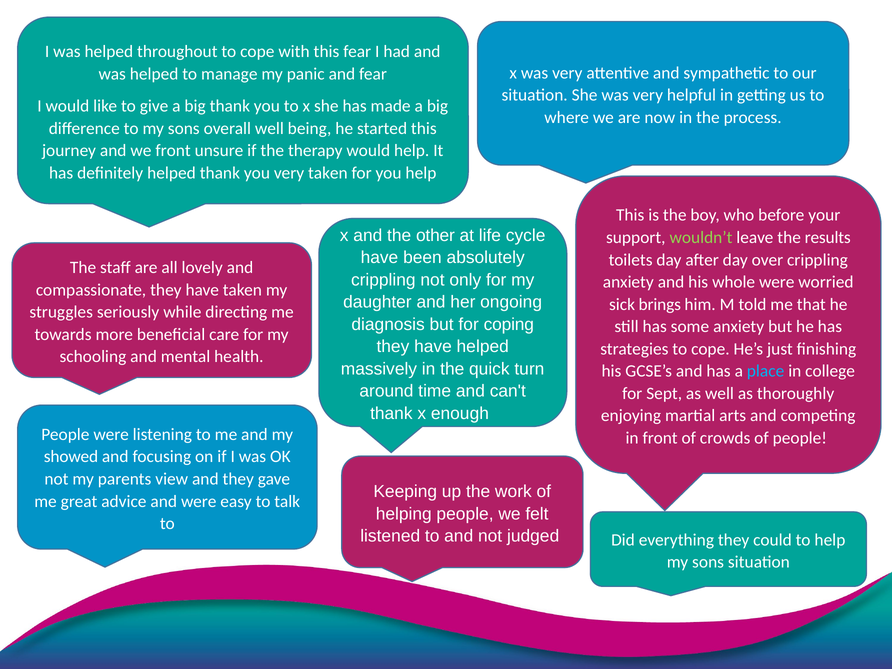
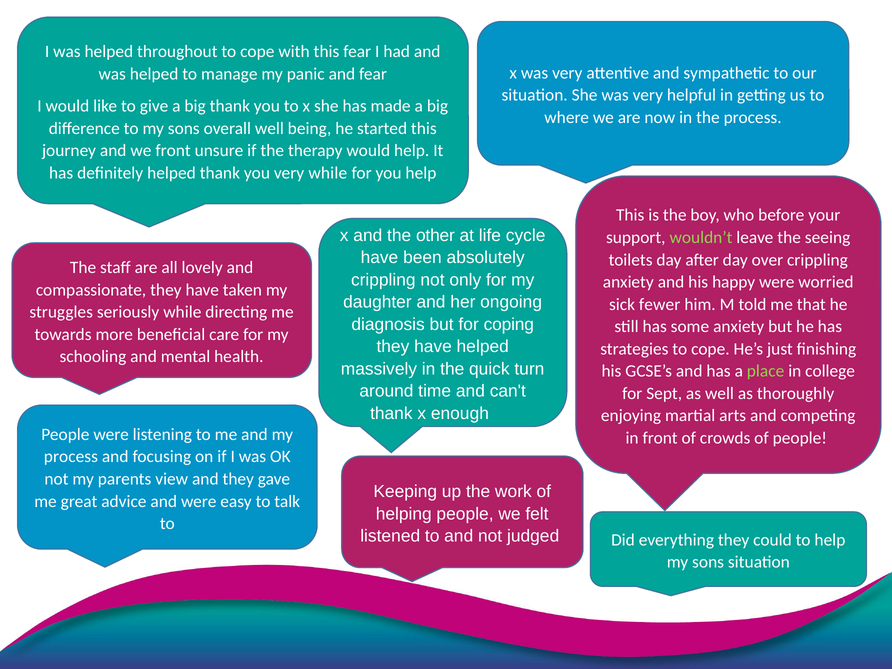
very taken: taken -> while
results: results -> seeing
whole: whole -> happy
brings: brings -> fewer
place colour: light blue -> light green
showed at (71, 457): showed -> process
